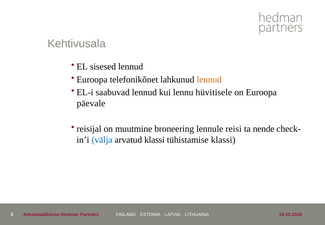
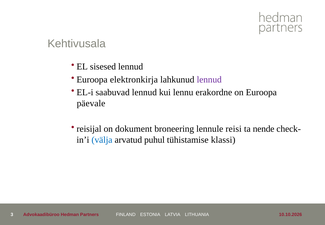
telefonikõnet: telefonikõnet -> elektronkirja
lennud at (209, 79) colour: orange -> purple
hüvitisele: hüvitisele -> erakordne
muutmine: muutmine -> dokument
arvatud klassi: klassi -> puhul
